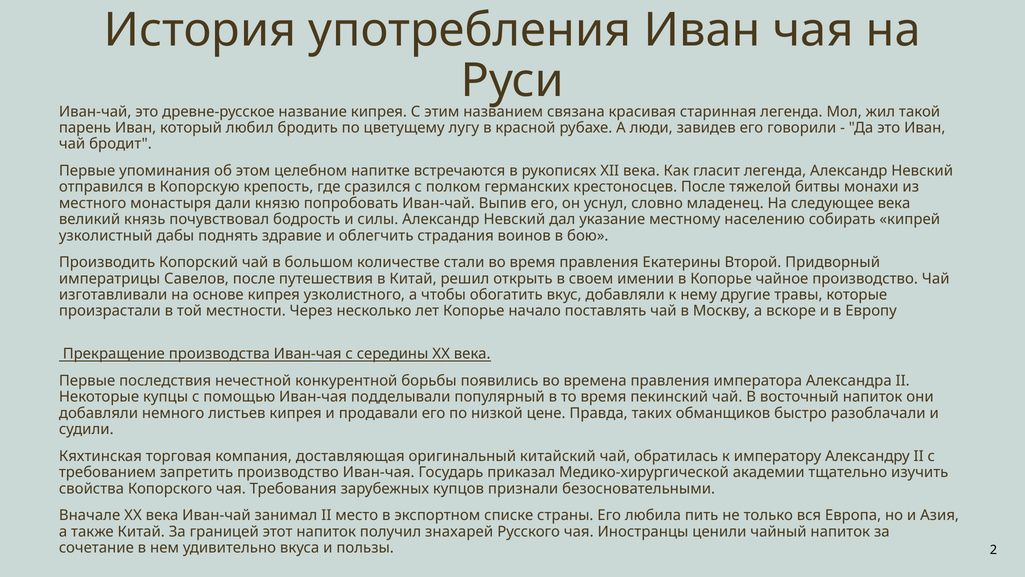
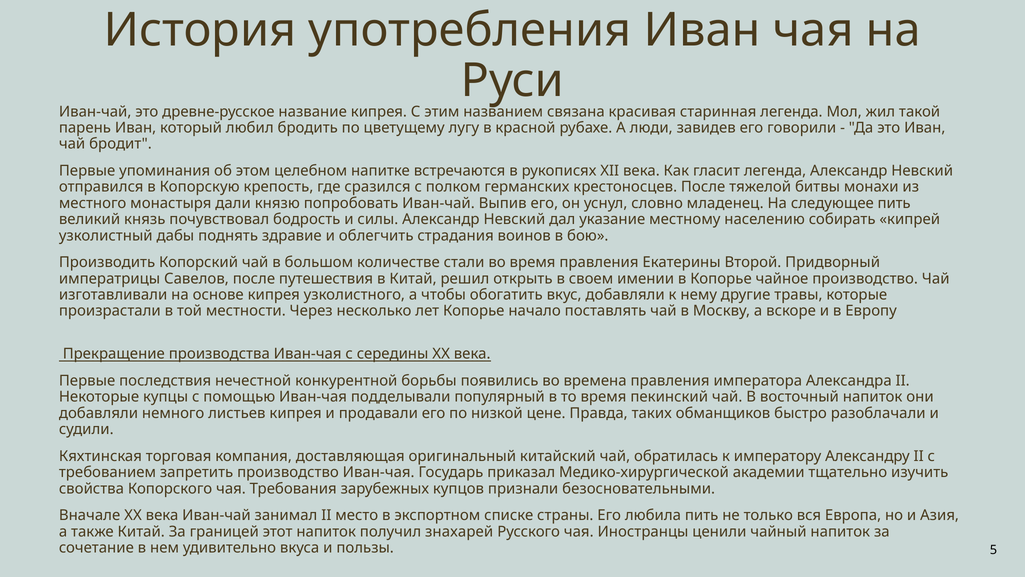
следующее века: века -> пить
2: 2 -> 5
